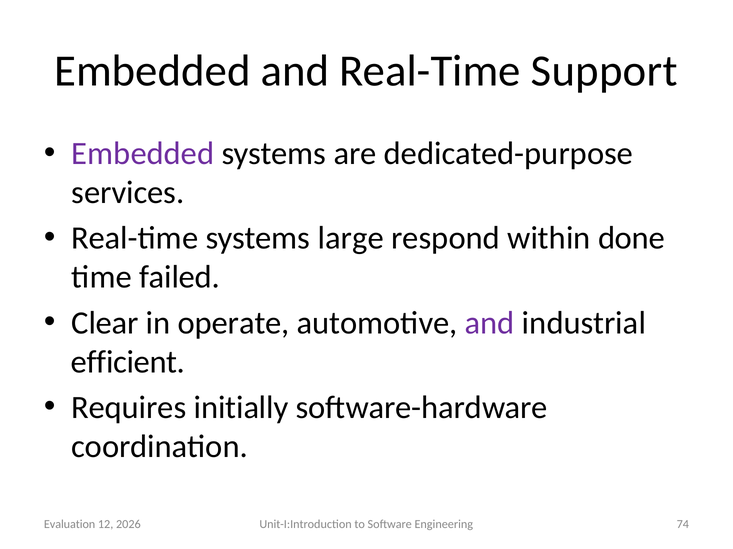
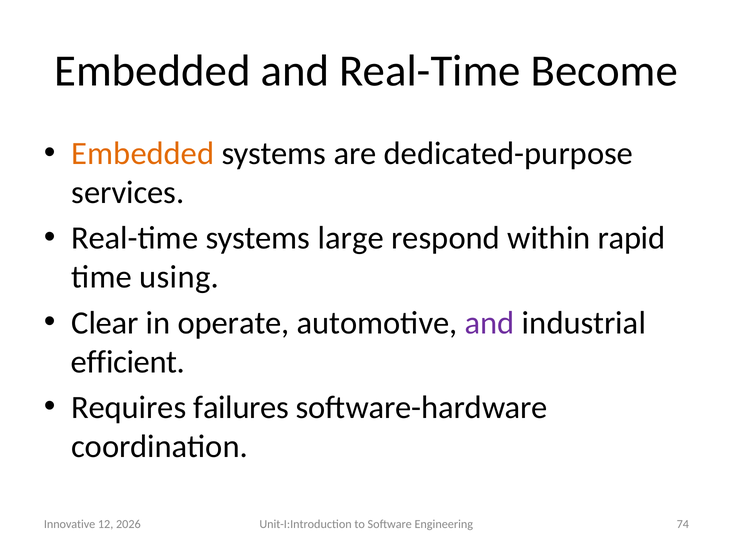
Support: Support -> Become
Embedded at (143, 154) colour: purple -> orange
done: done -> rapid
failed: failed -> using
initially: initially -> failures
Evaluation: Evaluation -> Innovative
